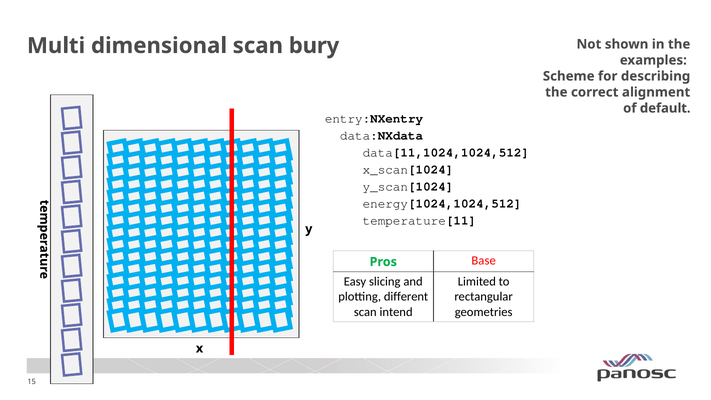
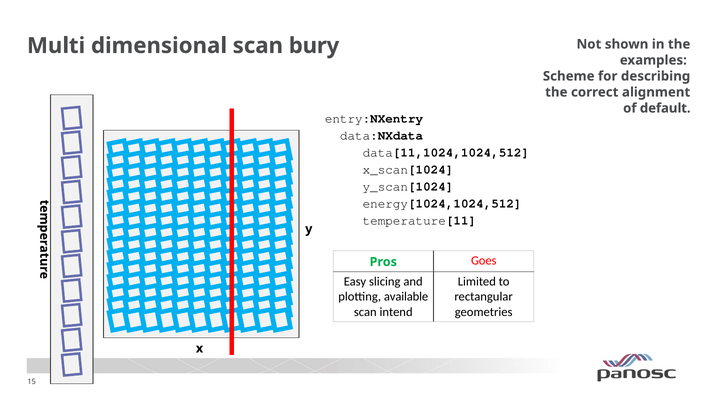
Base: Base -> Goes
different: different -> available
